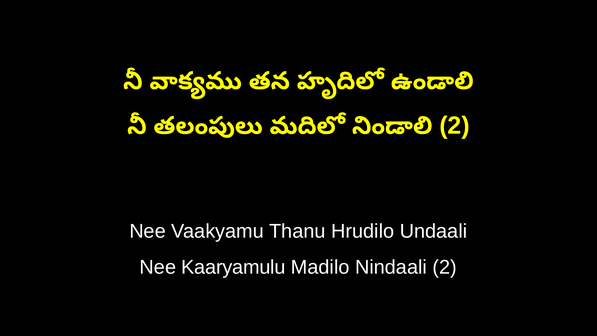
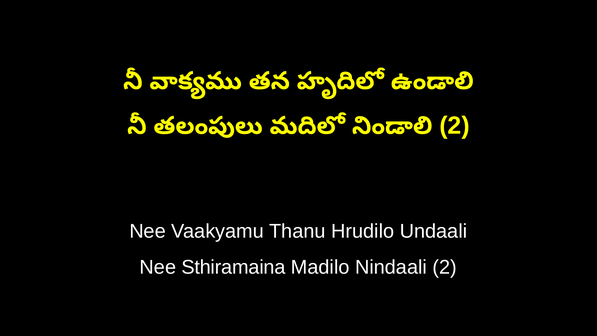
Kaaryamulu: Kaaryamulu -> Sthiramaina
